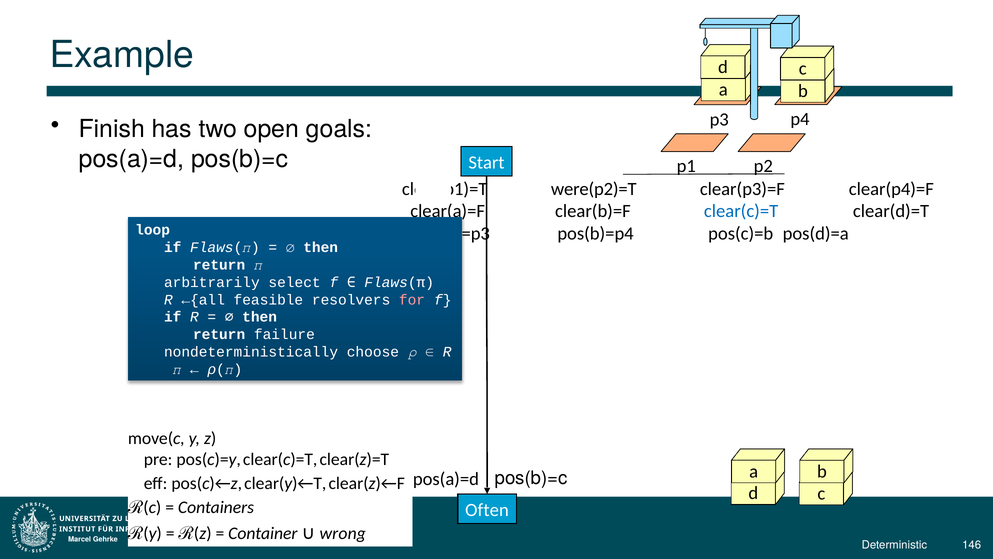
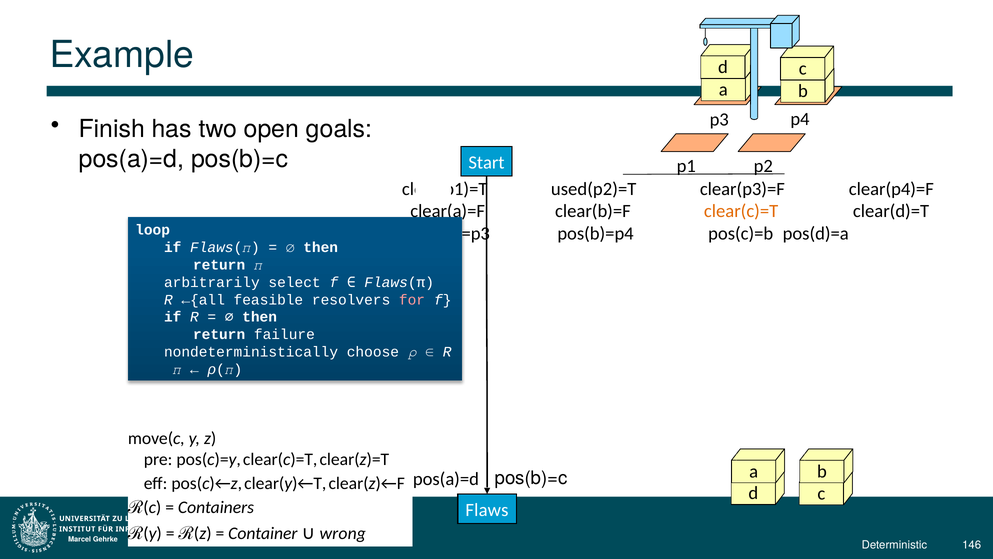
were(p2)=T: were(p2)=T -> used(p2)=T
clear(c)=T at (741, 211) colour: blue -> orange
Often: Often -> Flaws
